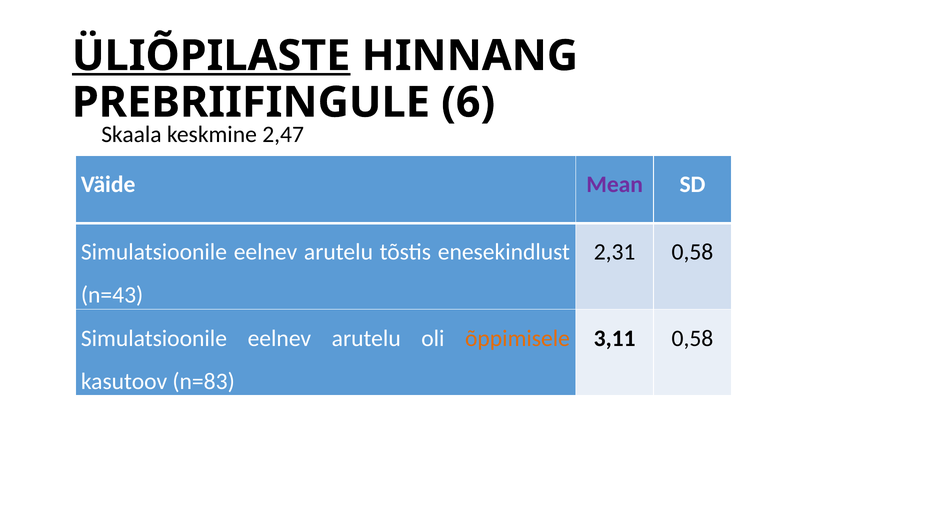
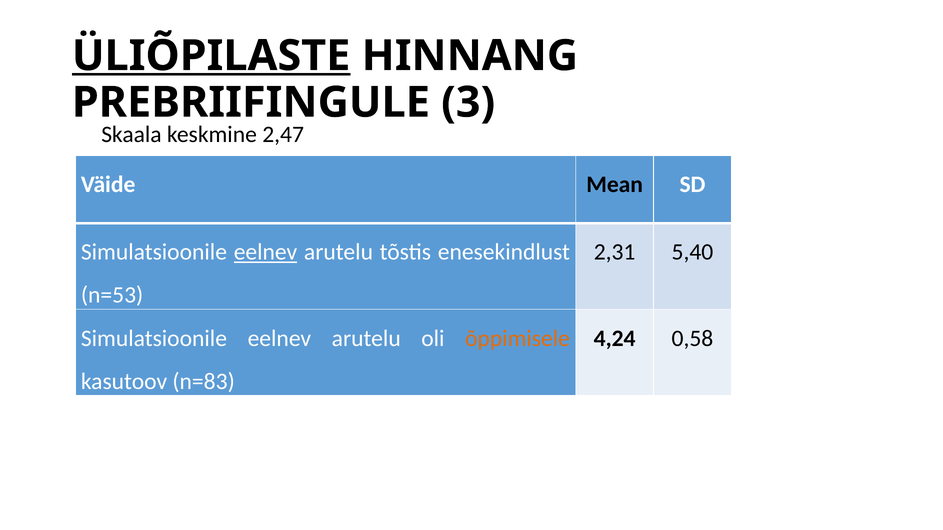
6: 6 -> 3
Mean colour: purple -> black
eelnev at (265, 252) underline: none -> present
2,31 0,58: 0,58 -> 5,40
n=43: n=43 -> n=53
3,11: 3,11 -> 4,24
